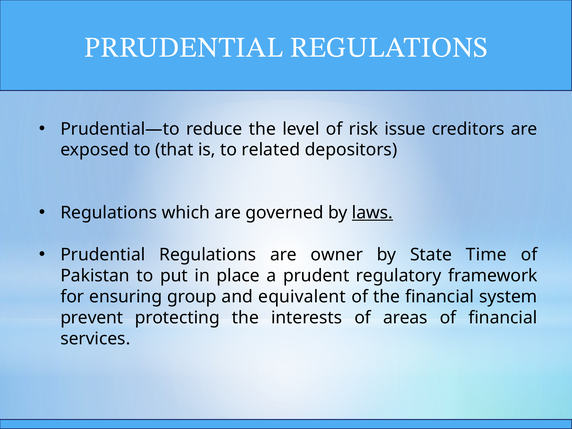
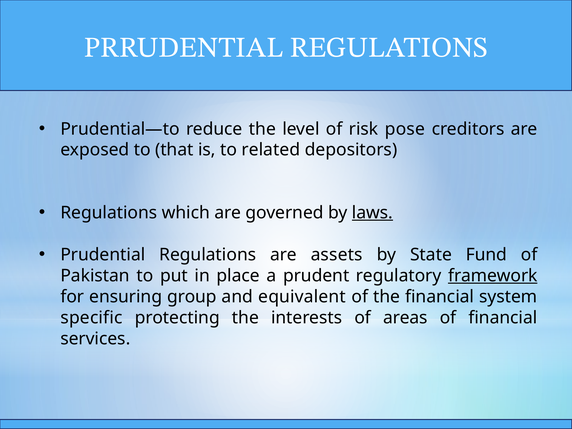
issue: issue -> pose
owner: owner -> assets
Time: Time -> Fund
framework underline: none -> present
prevent: prevent -> specific
